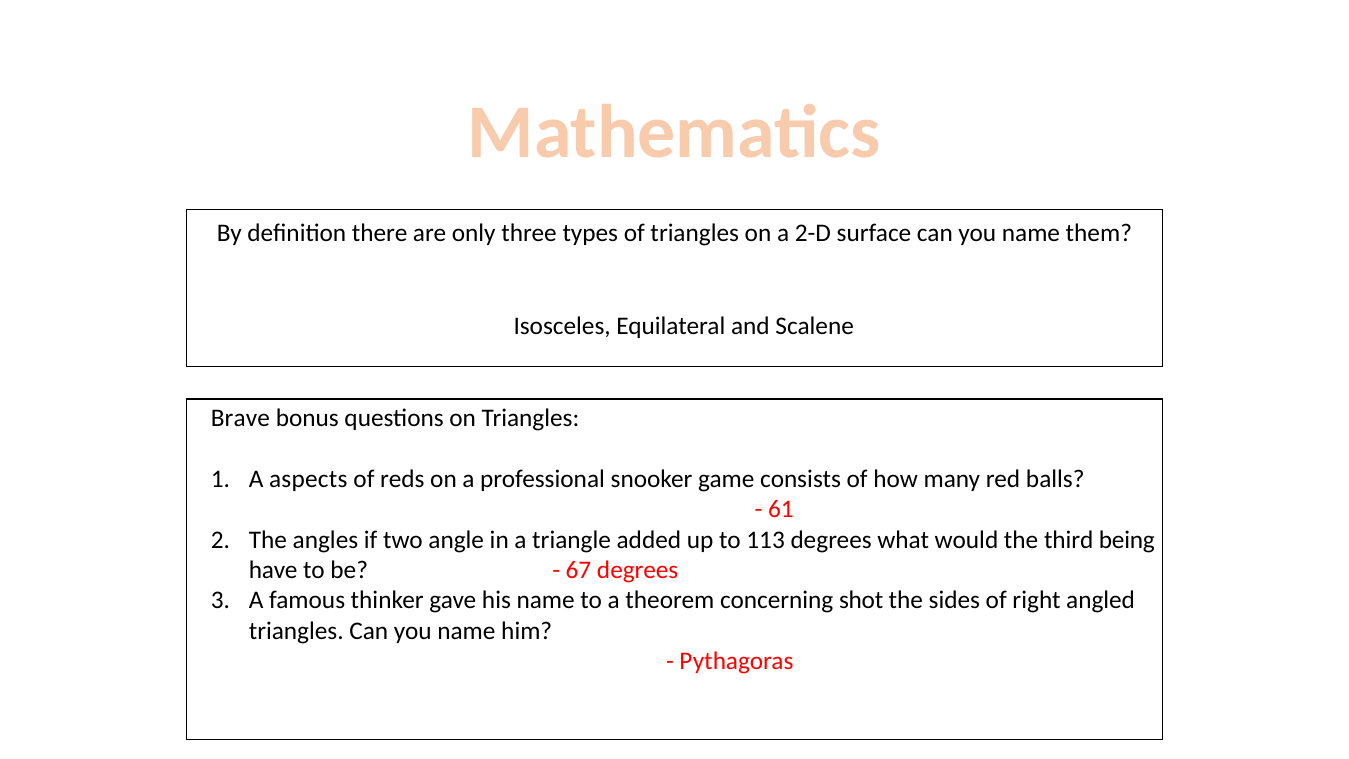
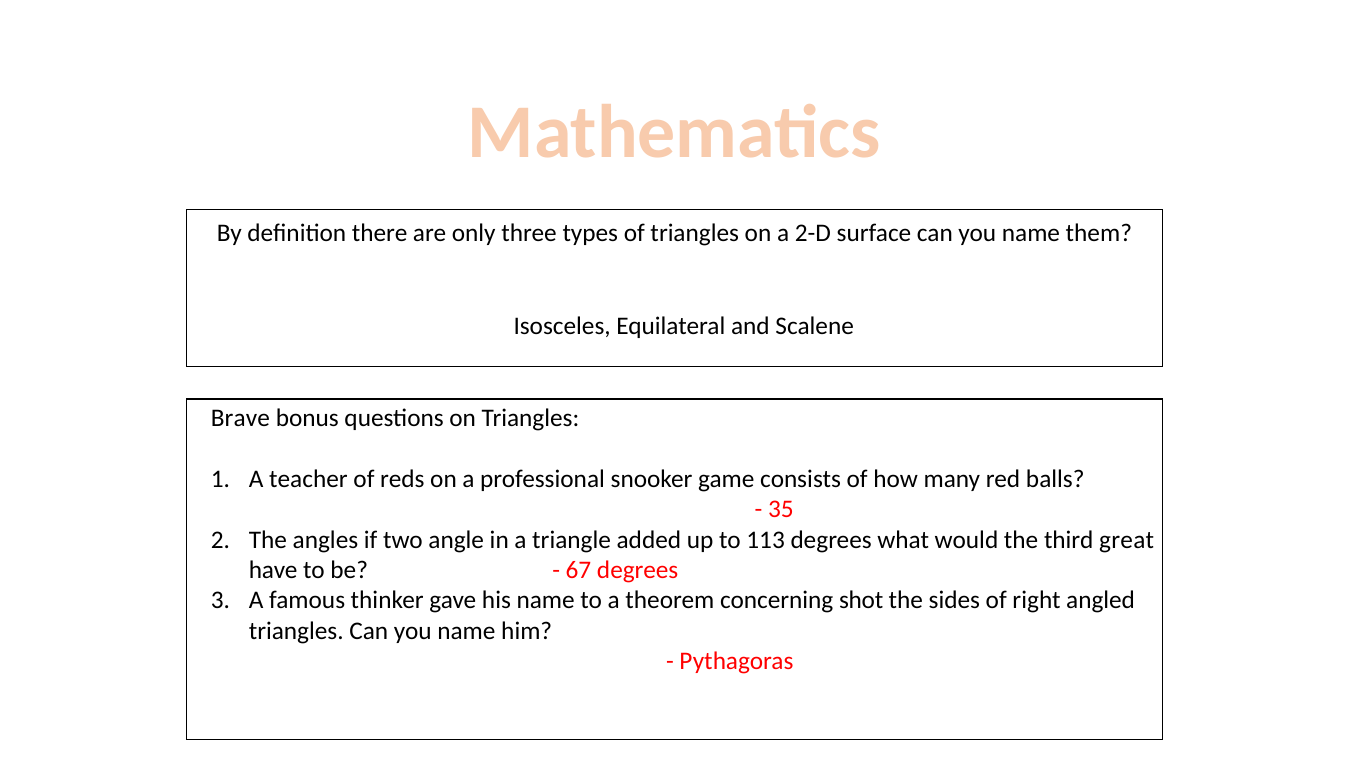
aspects: aspects -> teacher
61: 61 -> 35
being: being -> great
